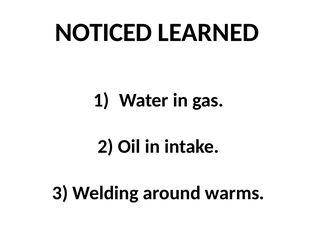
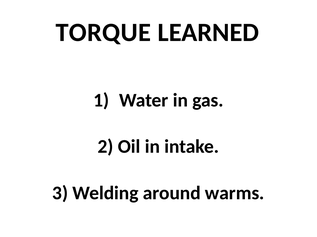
NOTICED: NOTICED -> TORQUE
